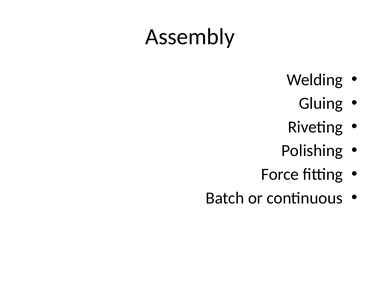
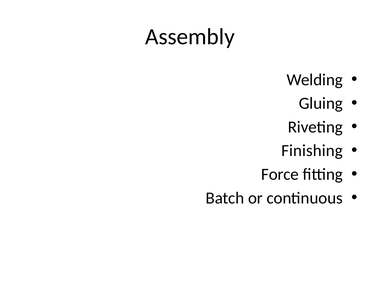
Polishing: Polishing -> Finishing
